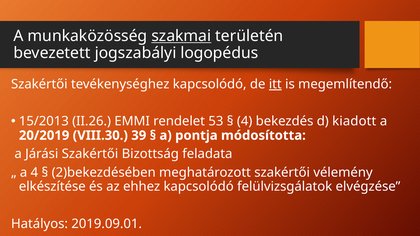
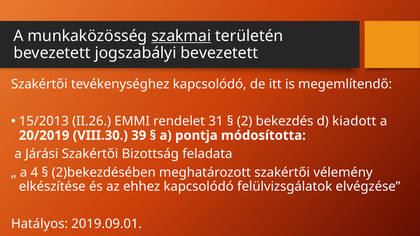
jogszabályi logopédus: logopédus -> bevezetett
itt underline: present -> none
53: 53 -> 31
4 at (245, 121): 4 -> 2
